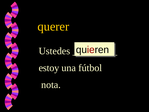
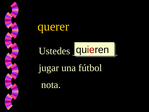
estoy: estoy -> jugar
